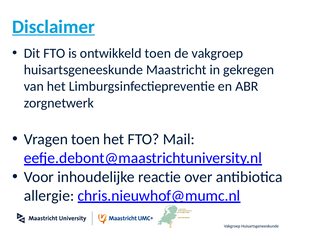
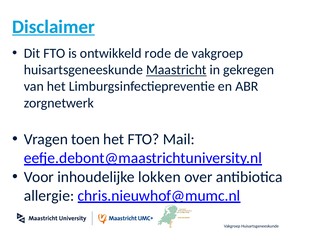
ontwikkeld toen: toen -> rode
Maastricht underline: none -> present
reactie: reactie -> lokken
